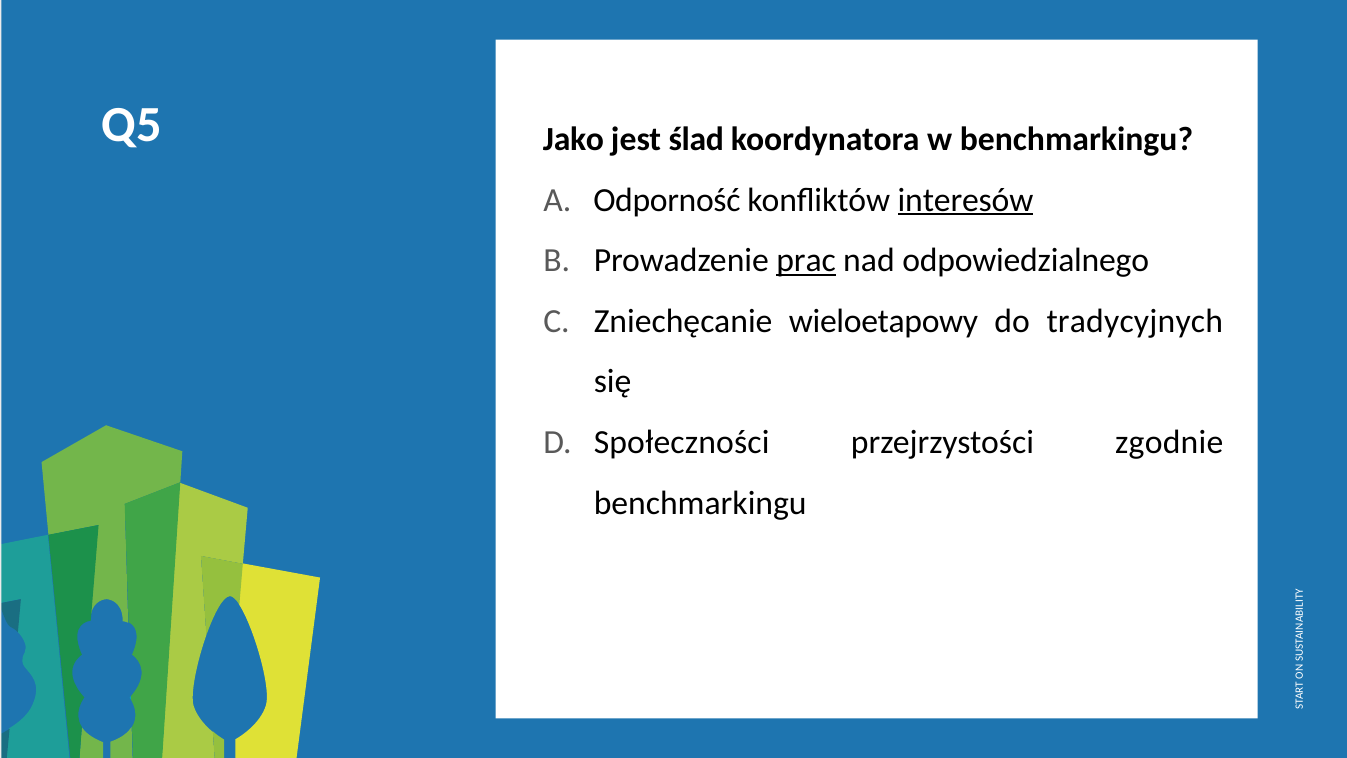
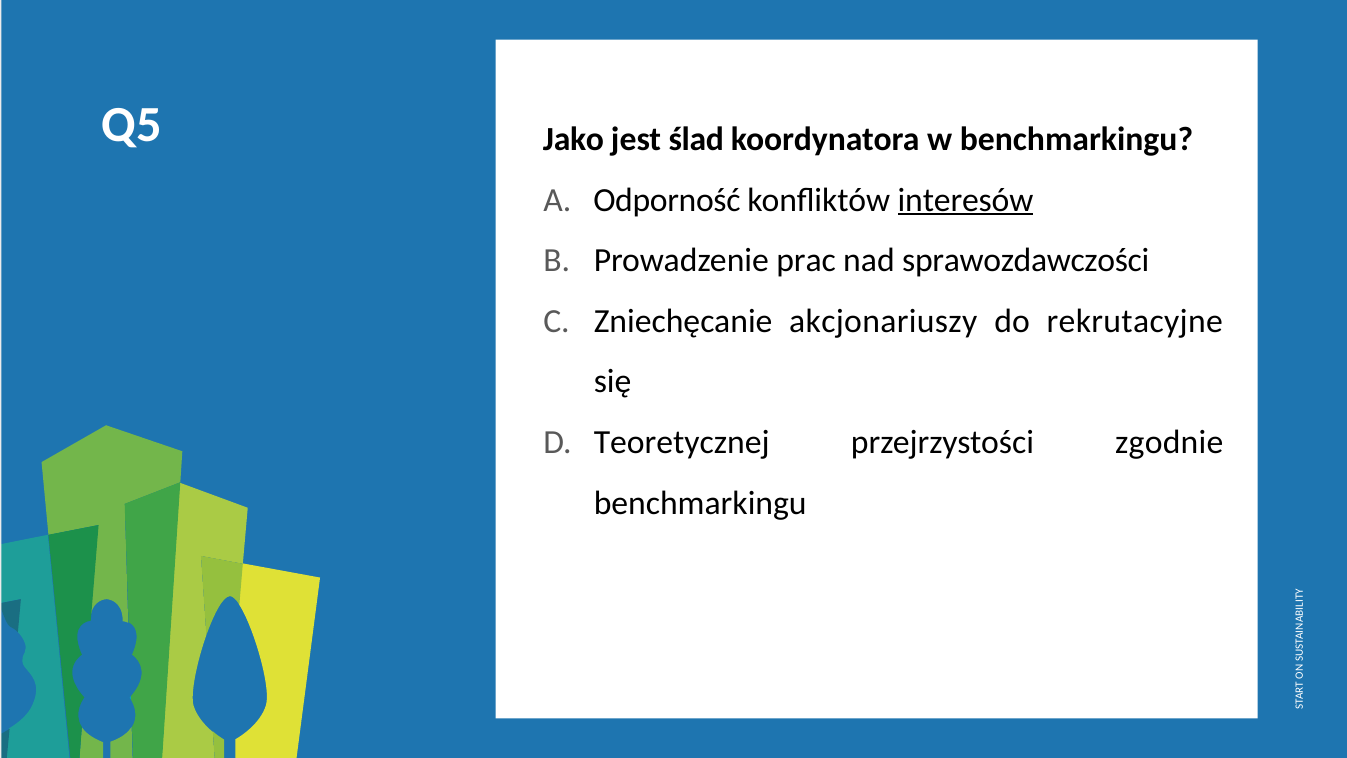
prac underline: present -> none
odpowiedzialnego: odpowiedzialnego -> sprawozdawczości
wieloetapowy: wieloetapowy -> akcjonariuszy
tradycyjnych: tradycyjnych -> rekrutacyjne
Społeczności: Społeczności -> Teoretycznej
